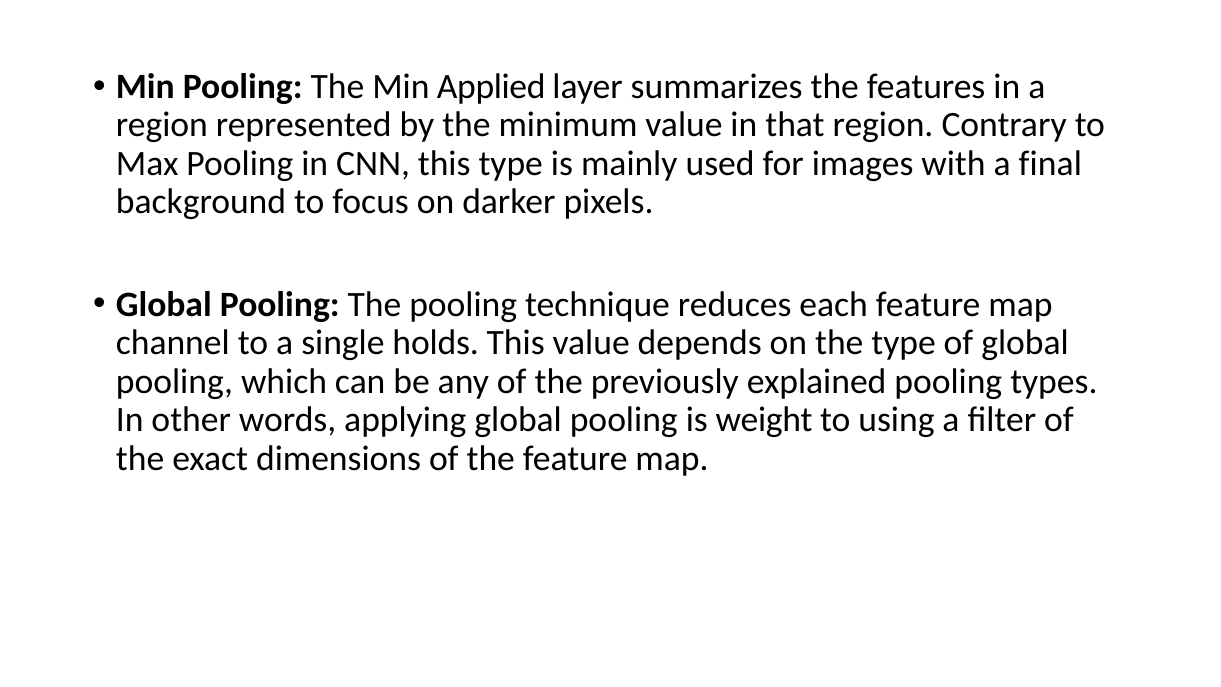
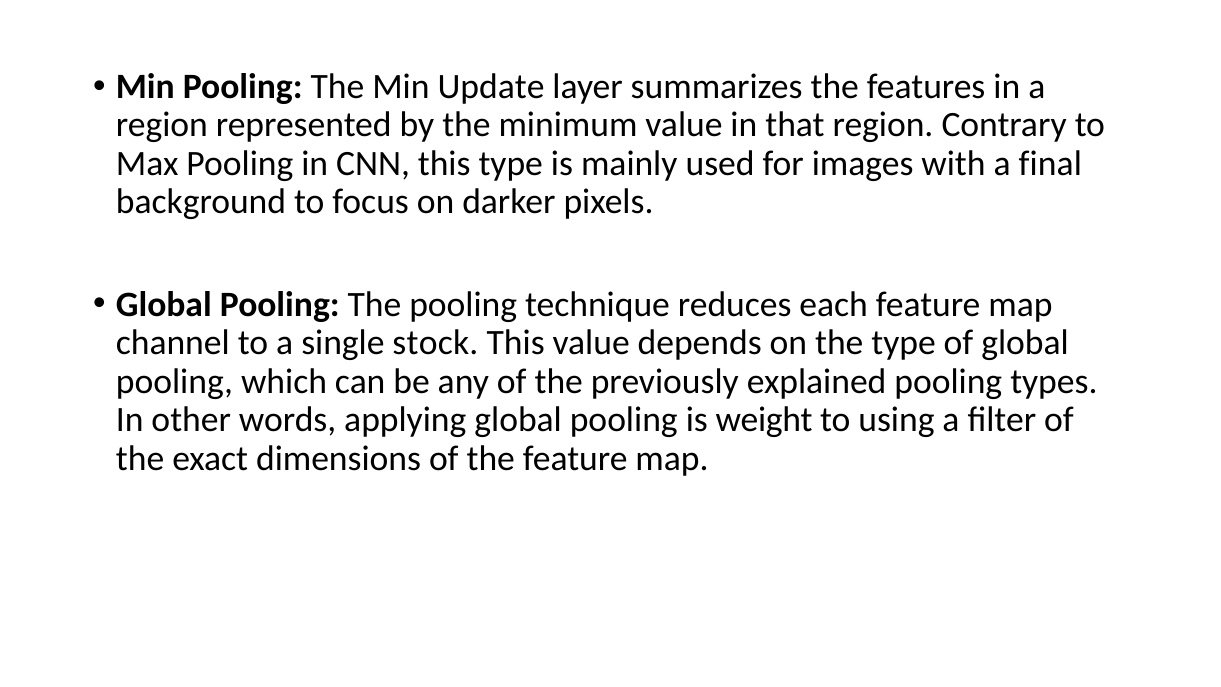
Applied: Applied -> Update
holds: holds -> stock
